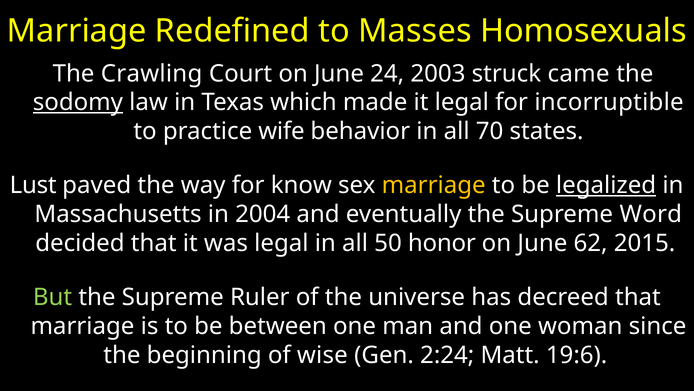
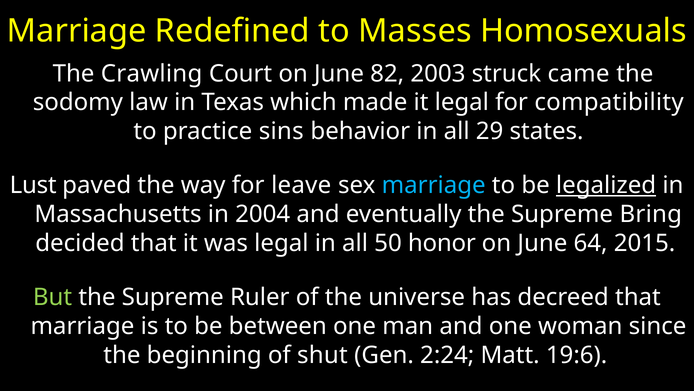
24: 24 -> 82
sodomy underline: present -> none
incorruptible: incorruptible -> compatibility
wife: wife -> sins
70: 70 -> 29
know: know -> leave
marriage at (434, 185) colour: yellow -> light blue
Word: Word -> Bring
62: 62 -> 64
wise: wise -> shut
